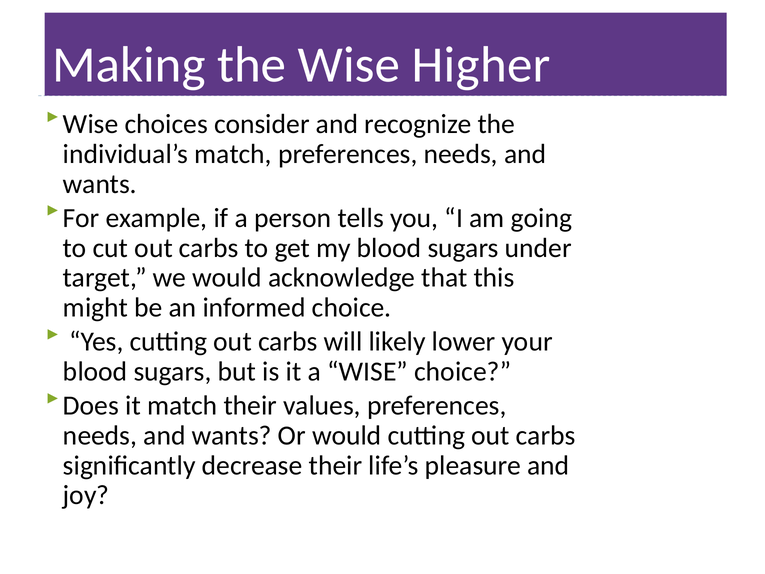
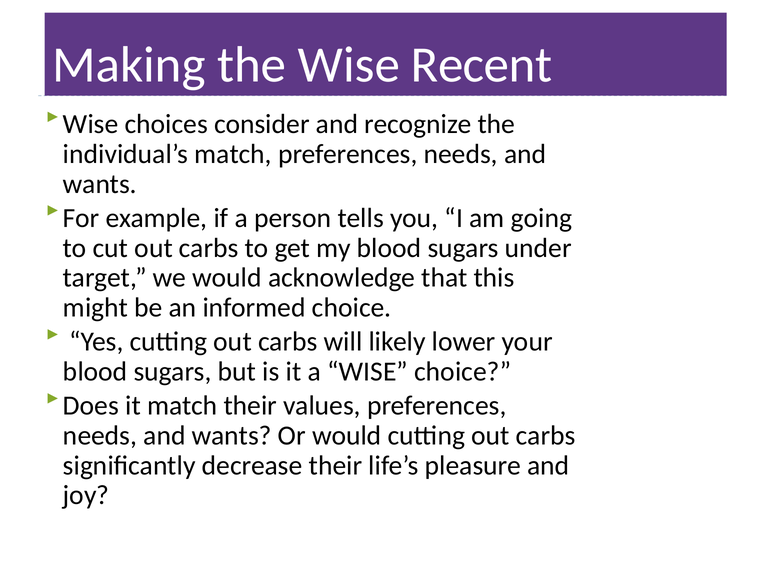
Higher: Higher -> Recent
